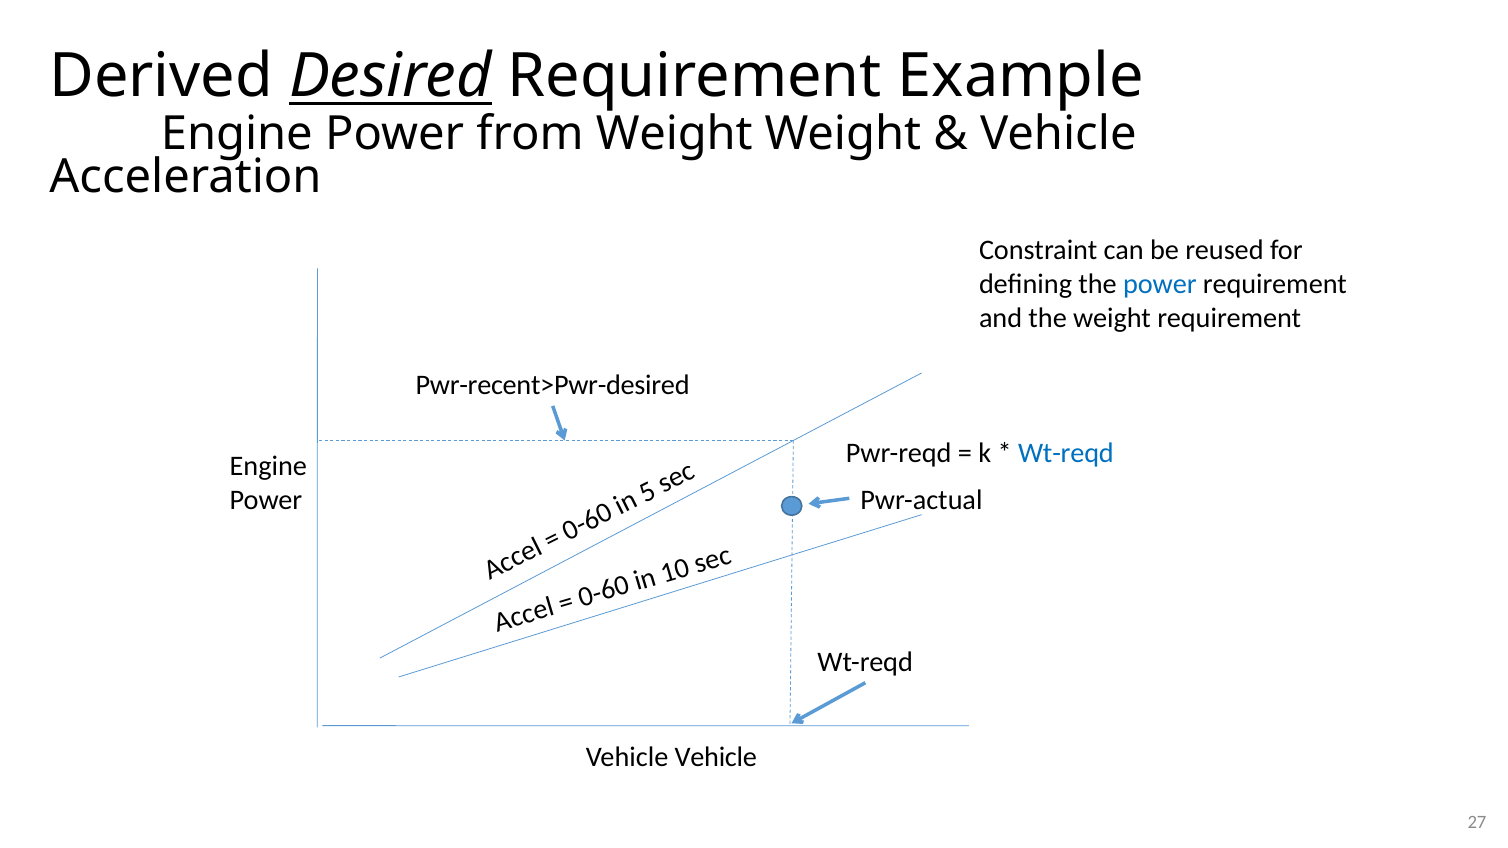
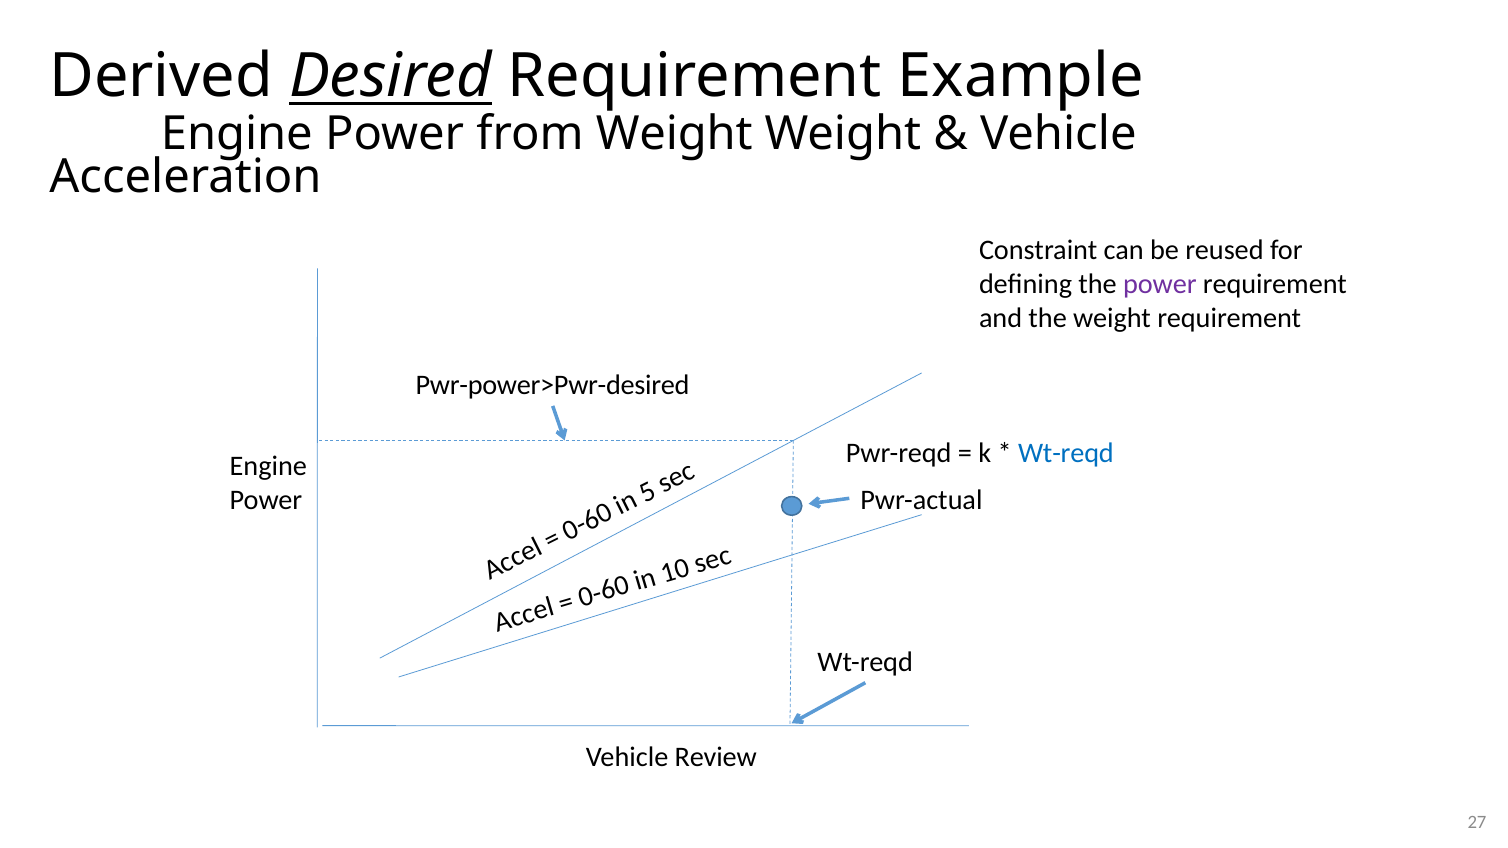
power at (1160, 285) colour: blue -> purple
Pwr-recent>Pwr-desired: Pwr-recent>Pwr-desired -> Pwr-power>Pwr-desired
Vehicle Vehicle: Vehicle -> Review
